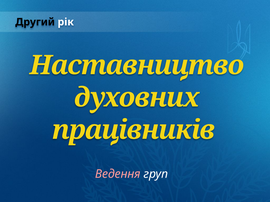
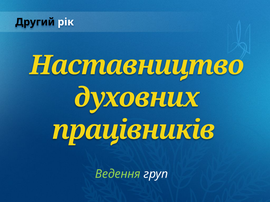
Ведення colour: pink -> light green
